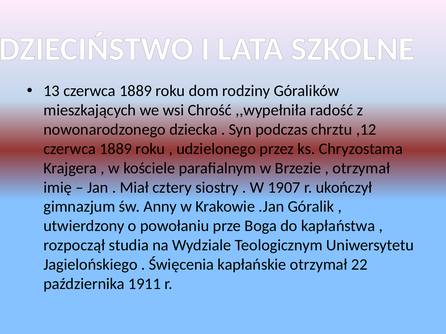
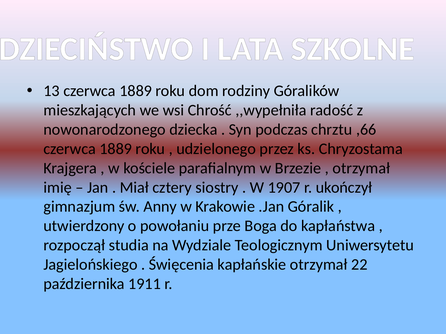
,12: ,12 -> ,66
